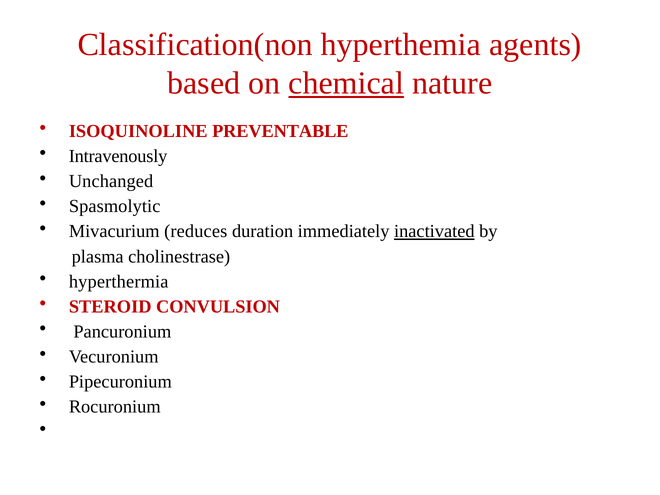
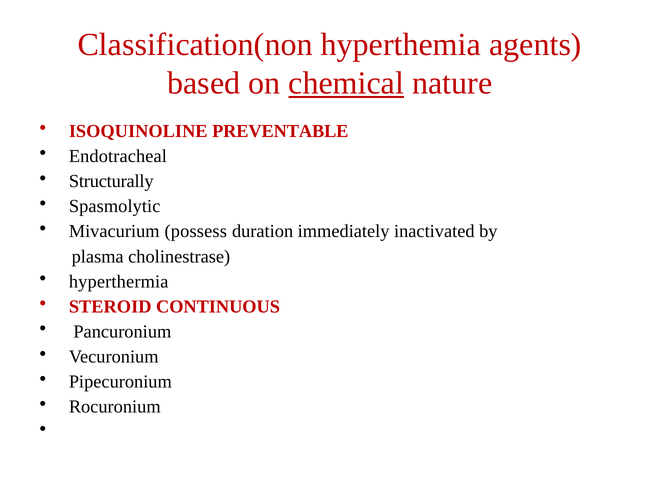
Intravenously: Intravenously -> Endotracheal
Unchanged: Unchanged -> Structurally
reduces: reduces -> possess
inactivated underline: present -> none
CONVULSION: CONVULSION -> CONTINUOUS
